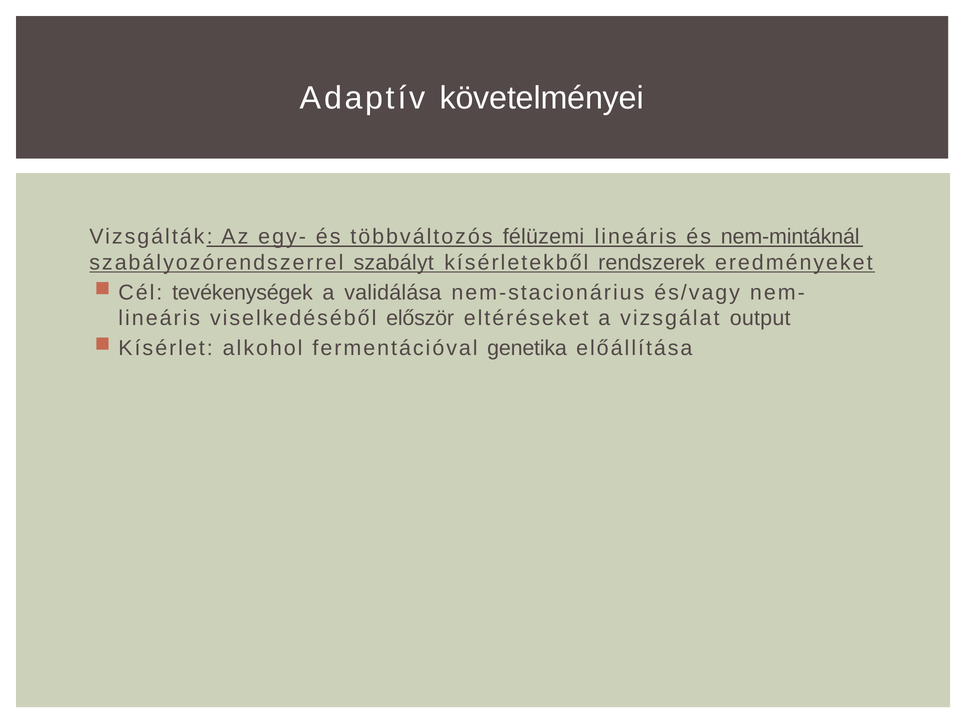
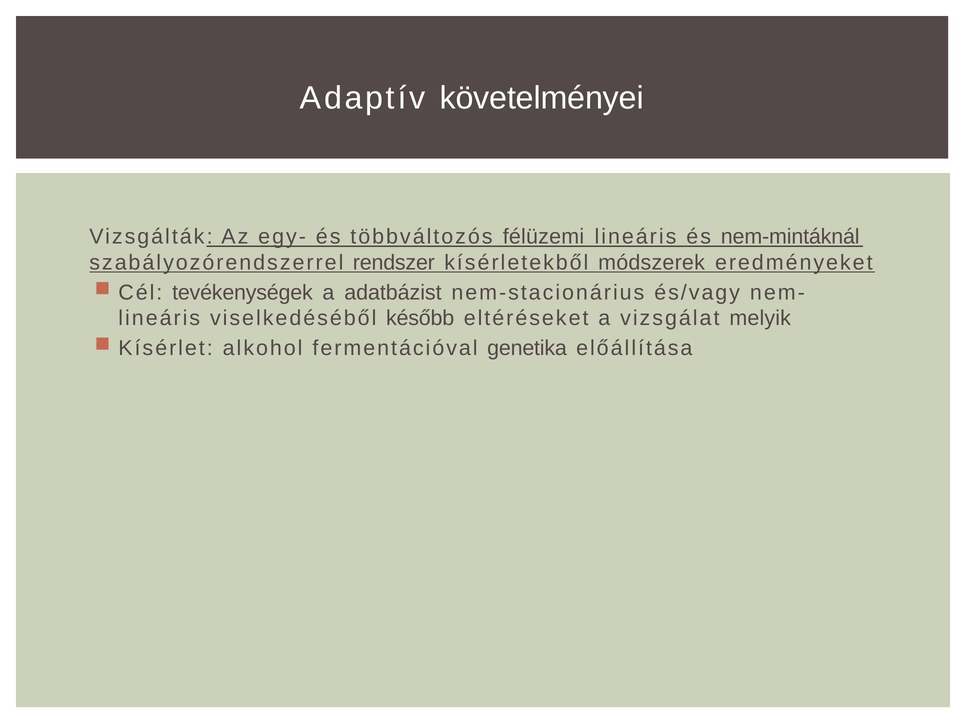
szabályt: szabályt -> rendszer
rendszerek: rendszerek -> módszerek
validálása: validálása -> adatbázist
először: először -> később
output: output -> melyik
